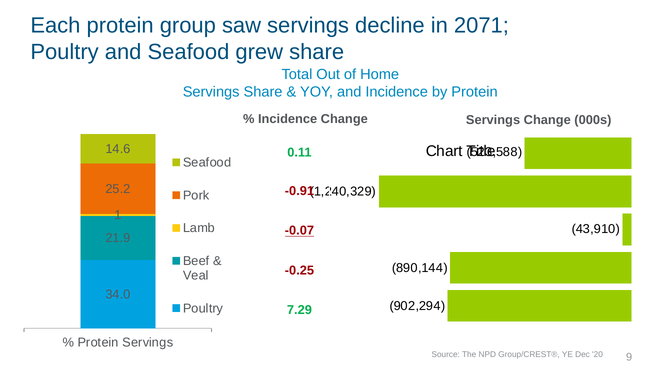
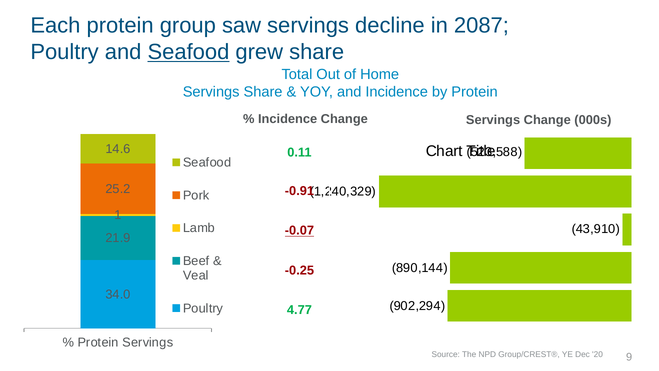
2071: 2071 -> 2087
Seafood at (188, 52) underline: none -> present
7.29: 7.29 -> 4.77
